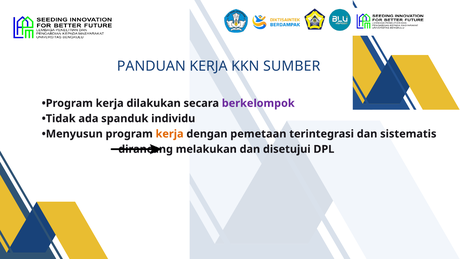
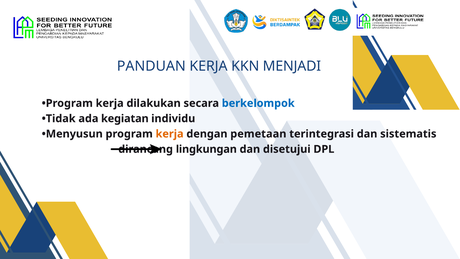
SUMBER: SUMBER -> MENJADI
berkelompok colour: purple -> blue
spanduk: spanduk -> kegiatan
melakukan: melakukan -> lingkungan
